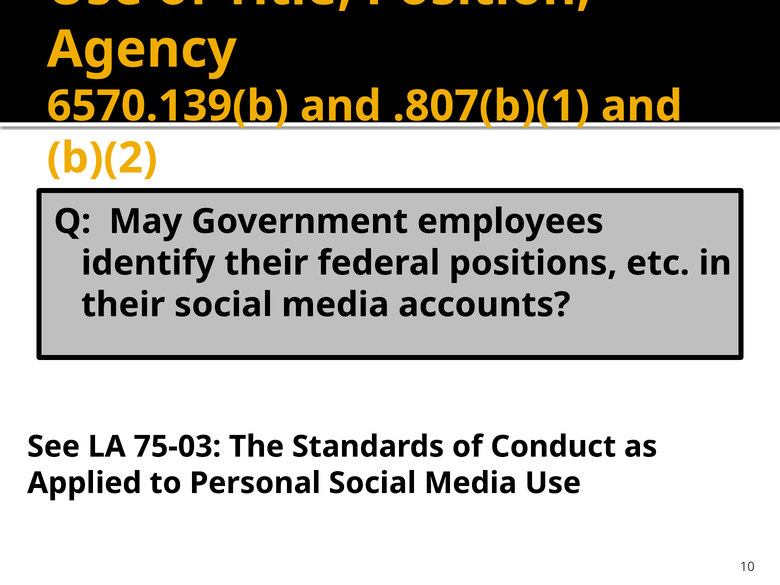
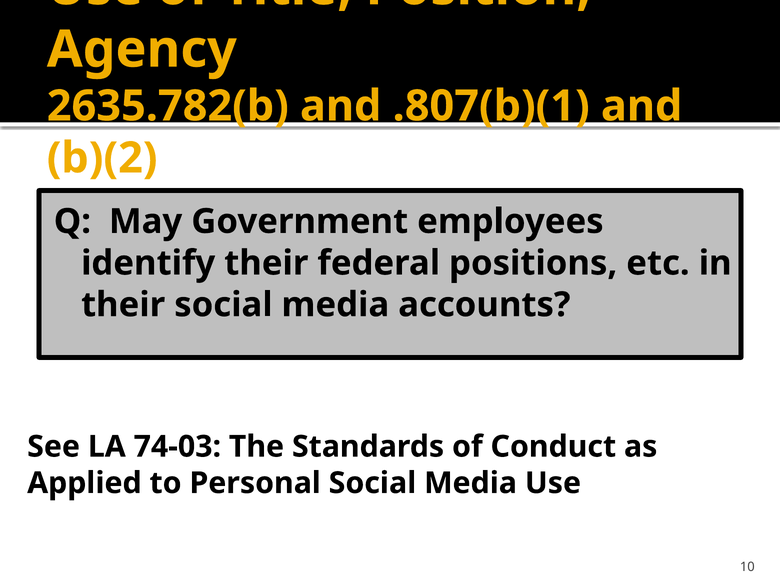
6570.139(b: 6570.139(b -> 2635.782(b
75-03: 75-03 -> 74-03
